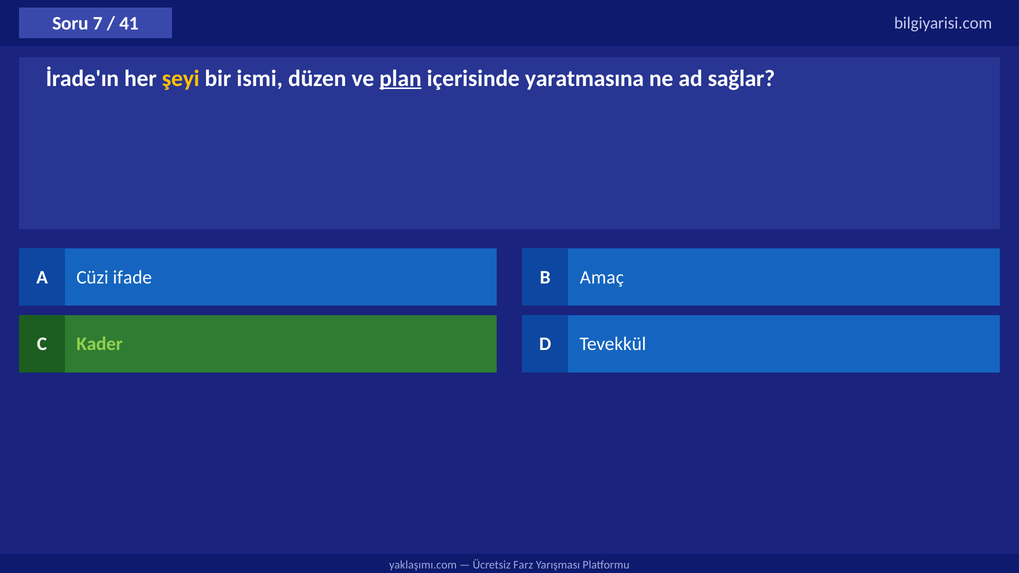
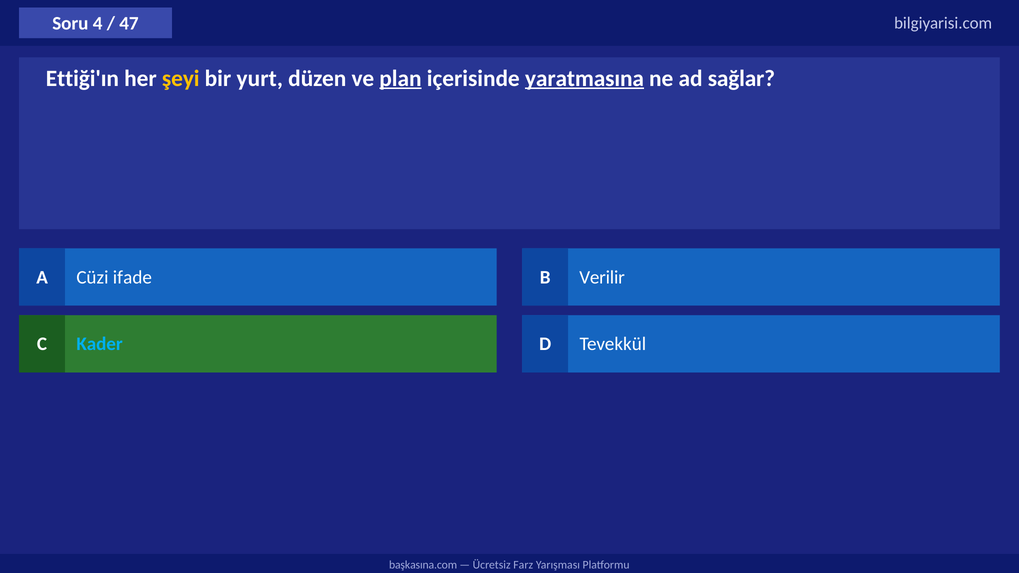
7: 7 -> 4
41: 41 -> 47
İrade'ın: İrade'ın -> Ettiği'ın
ismi: ismi -> yurt
yaratmasına underline: none -> present
Amaç: Amaç -> Verilir
Kader colour: light green -> light blue
yaklaşımı.com: yaklaşımı.com -> başkasına.com
